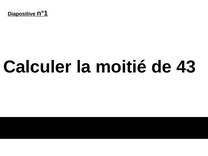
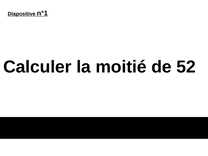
43: 43 -> 52
